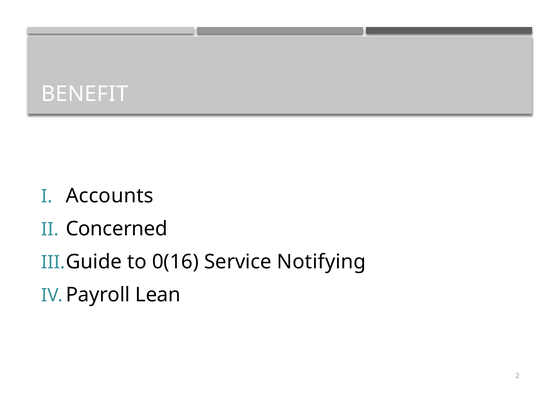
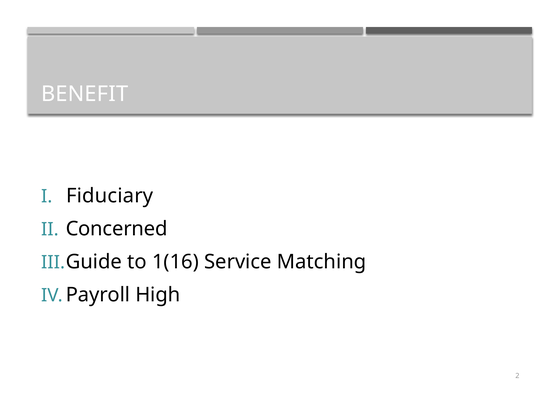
Accounts: Accounts -> Fiduciary
0(16: 0(16 -> 1(16
Notifying: Notifying -> Matching
Lean: Lean -> High
